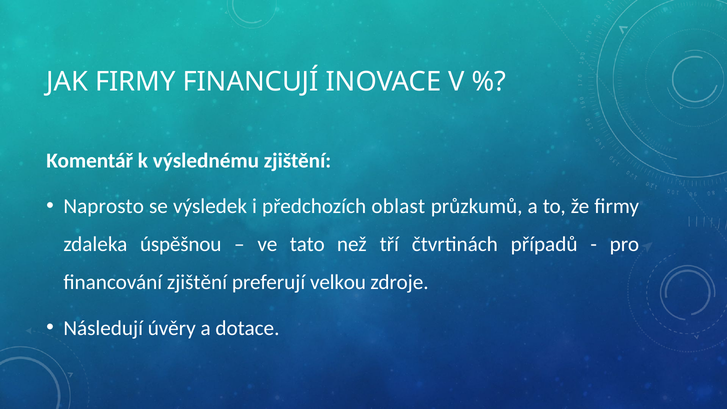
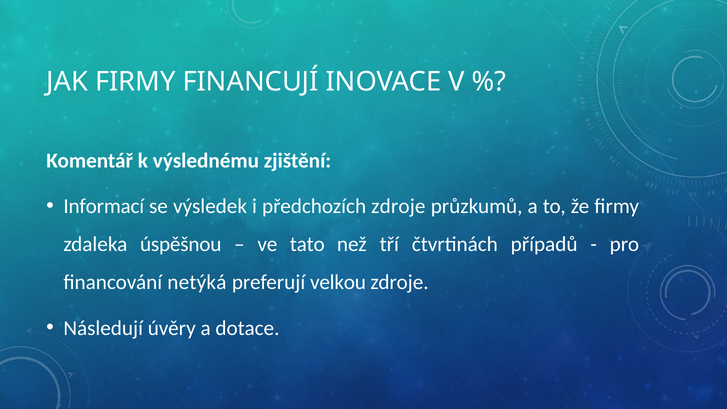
Naprosto: Naprosto -> Informací
předchozích oblast: oblast -> zdroje
financování zjištění: zjištění -> netýká
